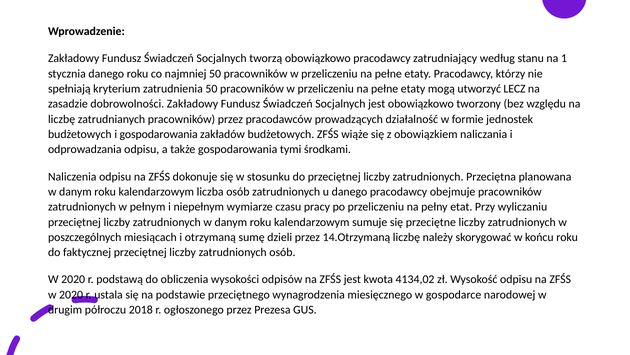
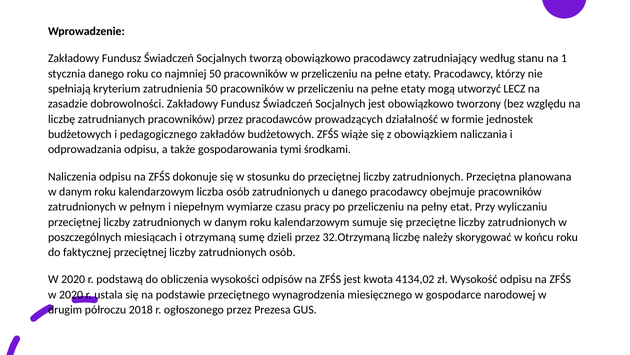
i gospodarowania: gospodarowania -> pedagogicznego
14.Otrzymaną: 14.Otrzymaną -> 32.Otrzymaną
